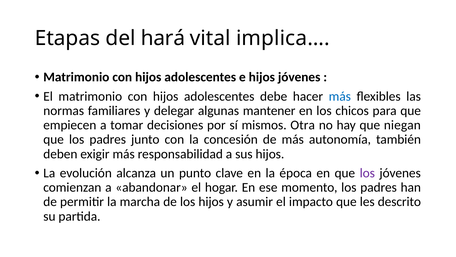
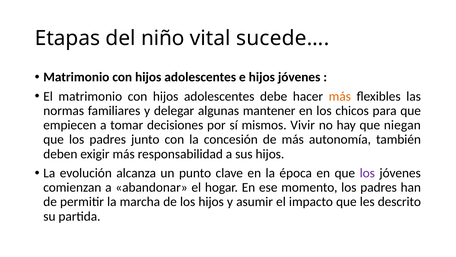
hará: hará -> niño
implica…: implica… -> sucede…
más at (340, 96) colour: blue -> orange
Otra: Otra -> Vivir
